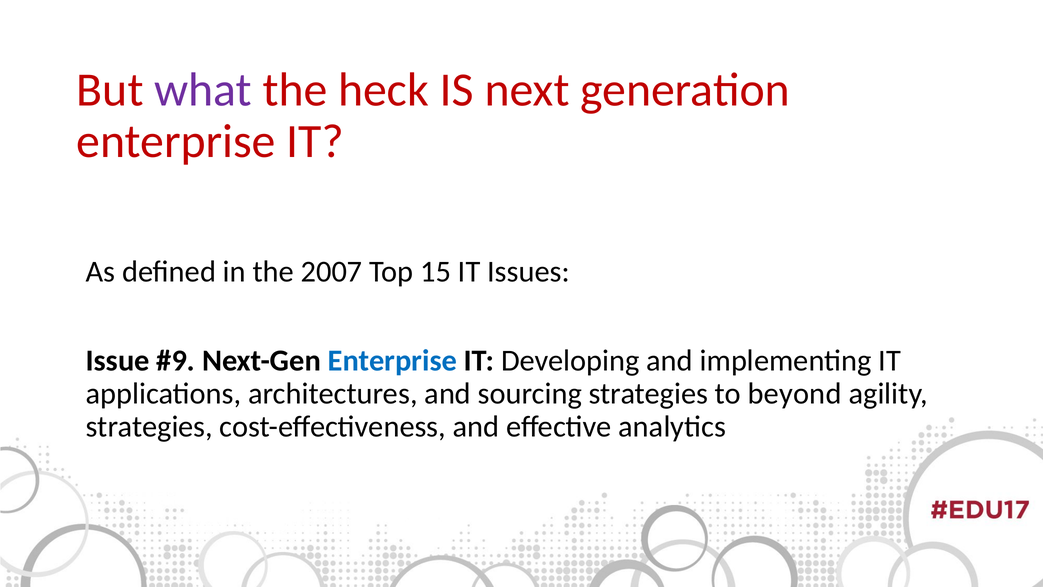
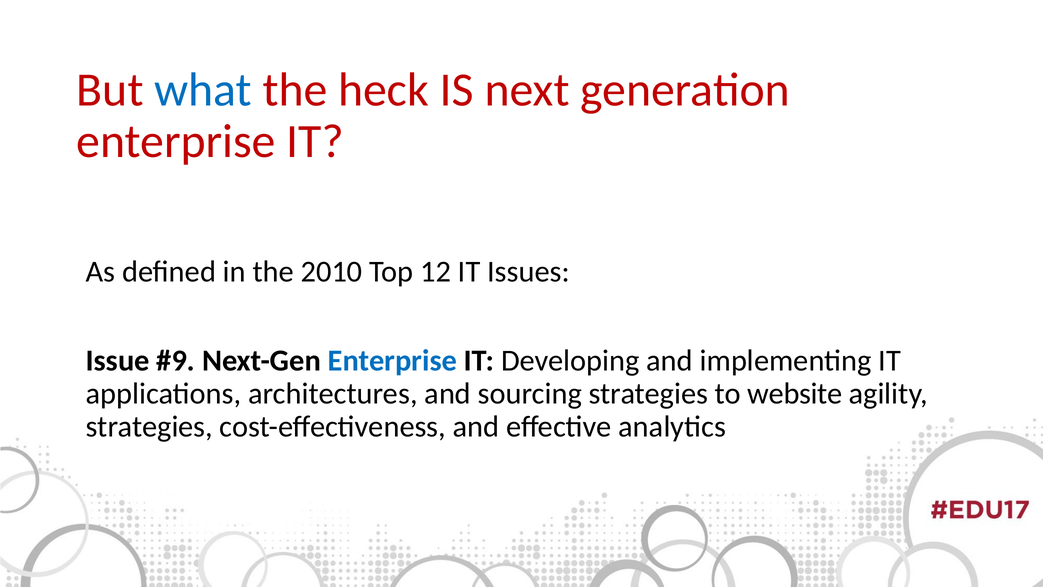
what colour: purple -> blue
2007: 2007 -> 2010
15: 15 -> 12
beyond: beyond -> website
